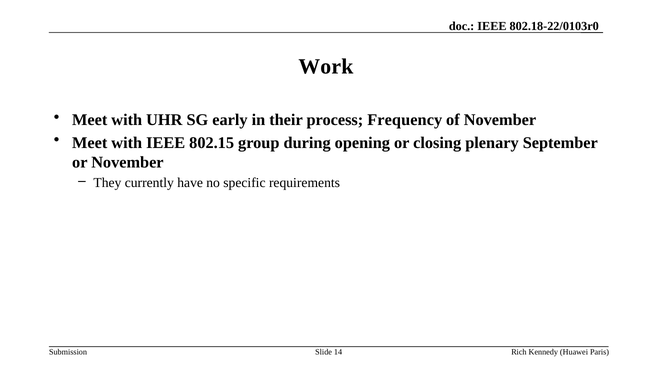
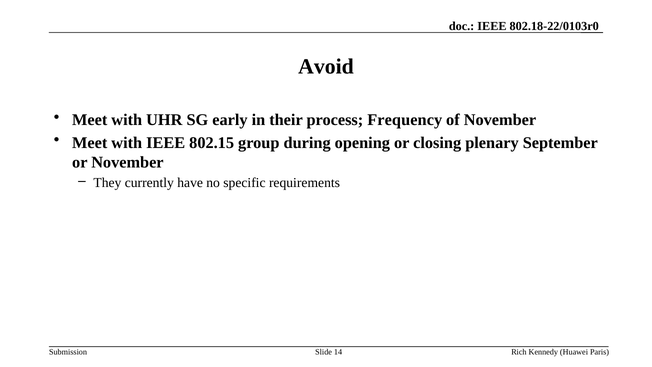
Work: Work -> Avoid
